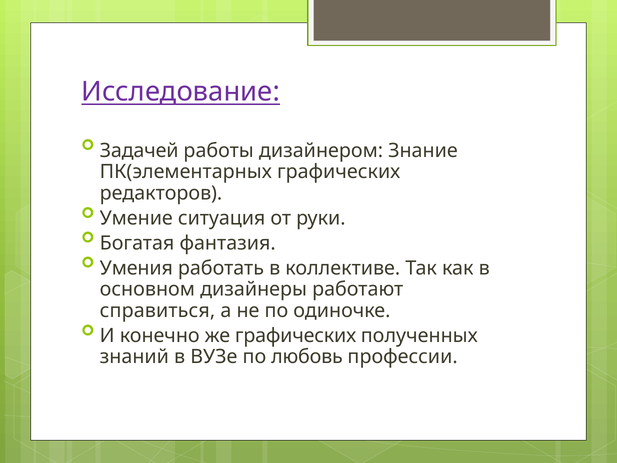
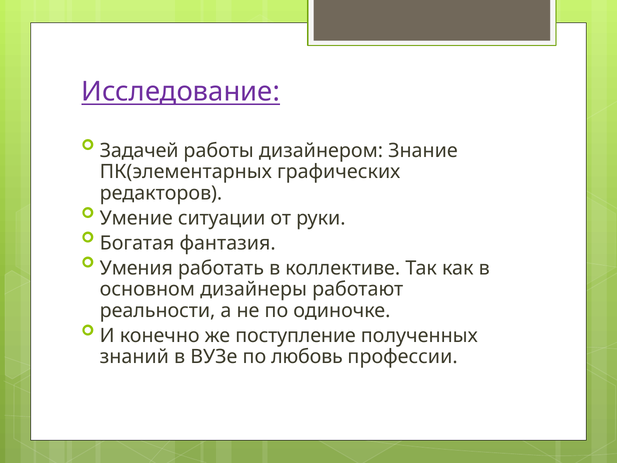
ситуация: ситуация -> ситуации
справиться: справиться -> реальности
же графических: графических -> поступление
